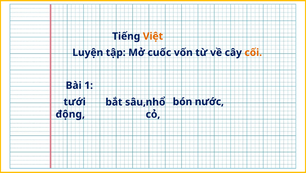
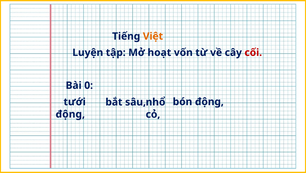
cuốc: cuốc -> hoạt
cối colour: orange -> red
1: 1 -> 0
bón nước: nước -> động
